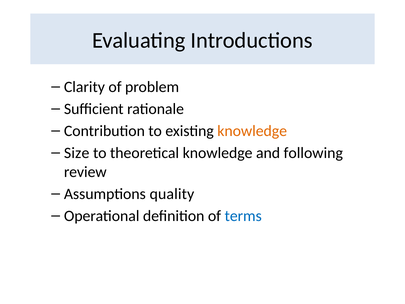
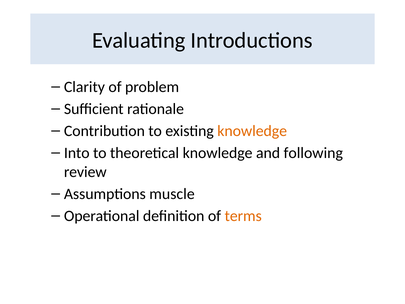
Size: Size -> Into
quality: quality -> muscle
terms colour: blue -> orange
